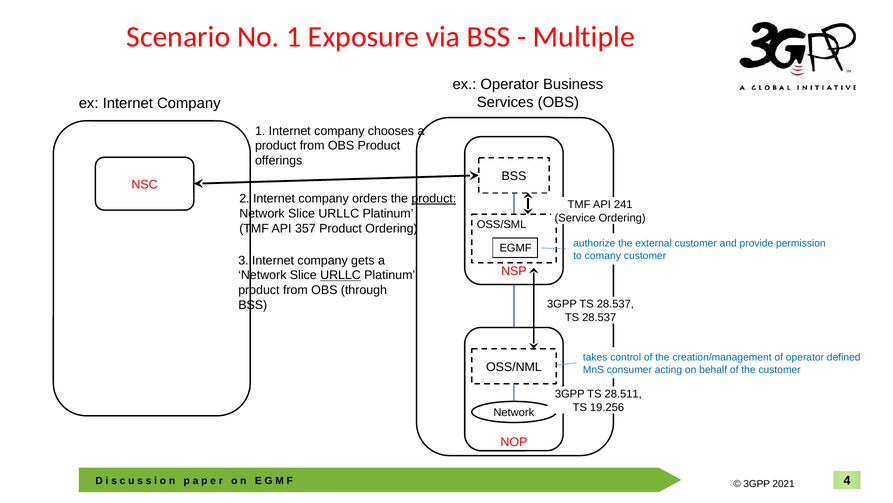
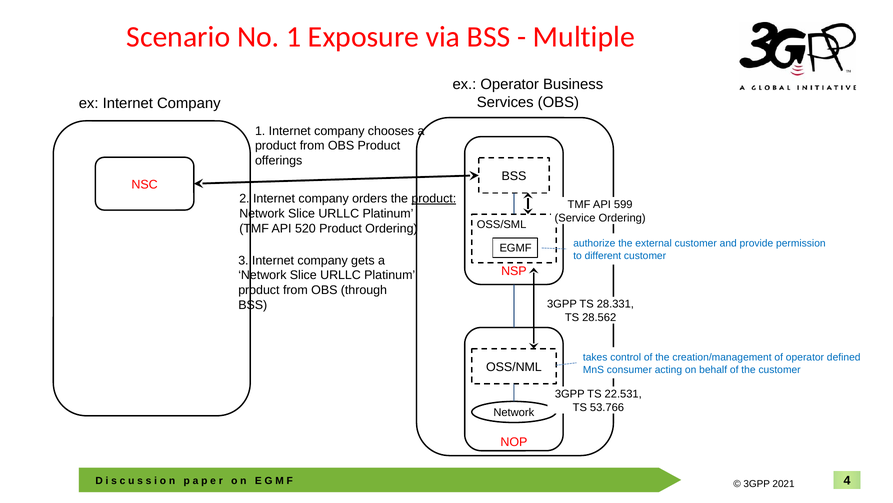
241: 241 -> 599
357: 357 -> 520
comany: comany -> different
URLLC at (341, 275) underline: present -> none
3GPP TS 28.537: 28.537 -> 28.331
28.537 at (599, 317): 28.537 -> 28.562
28.511: 28.511 -> 22.531
19.256: 19.256 -> 53.766
